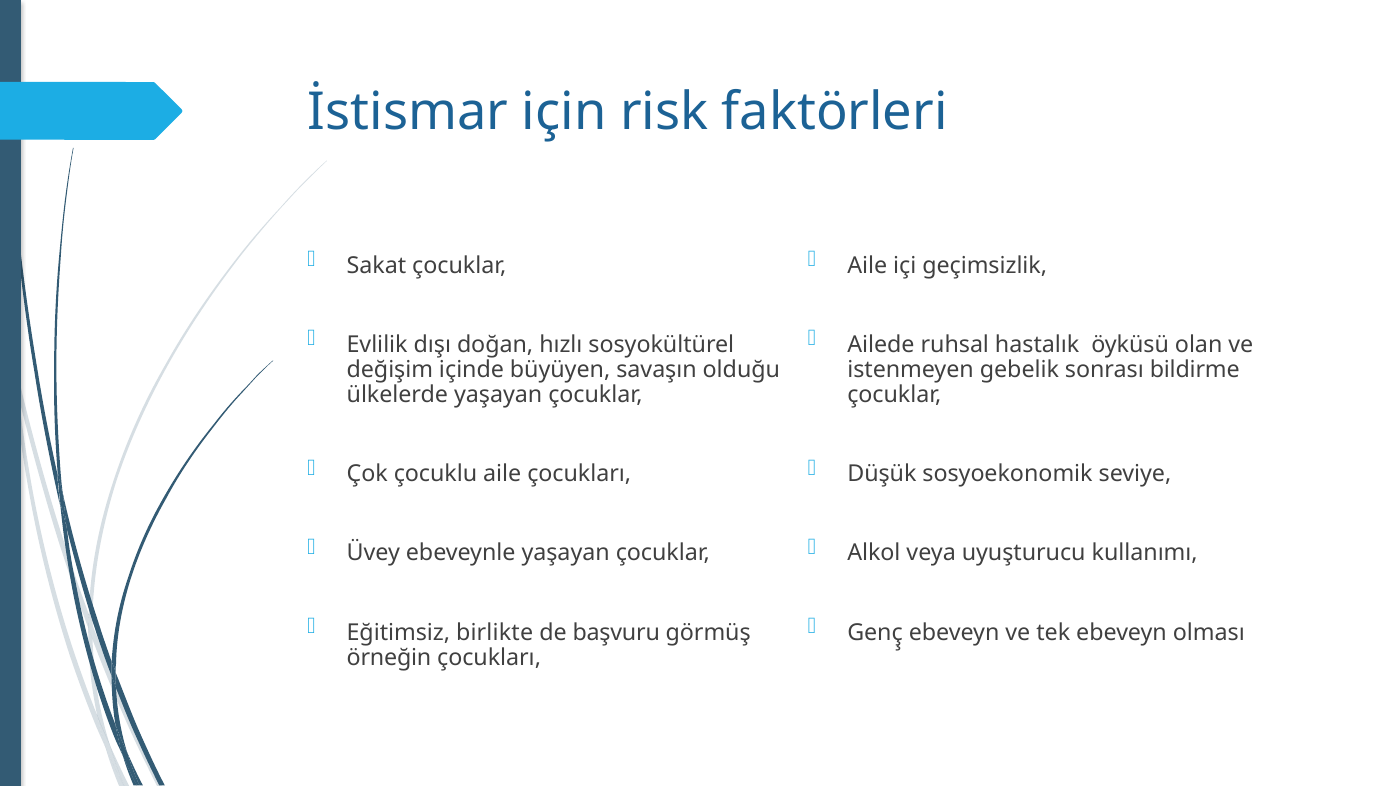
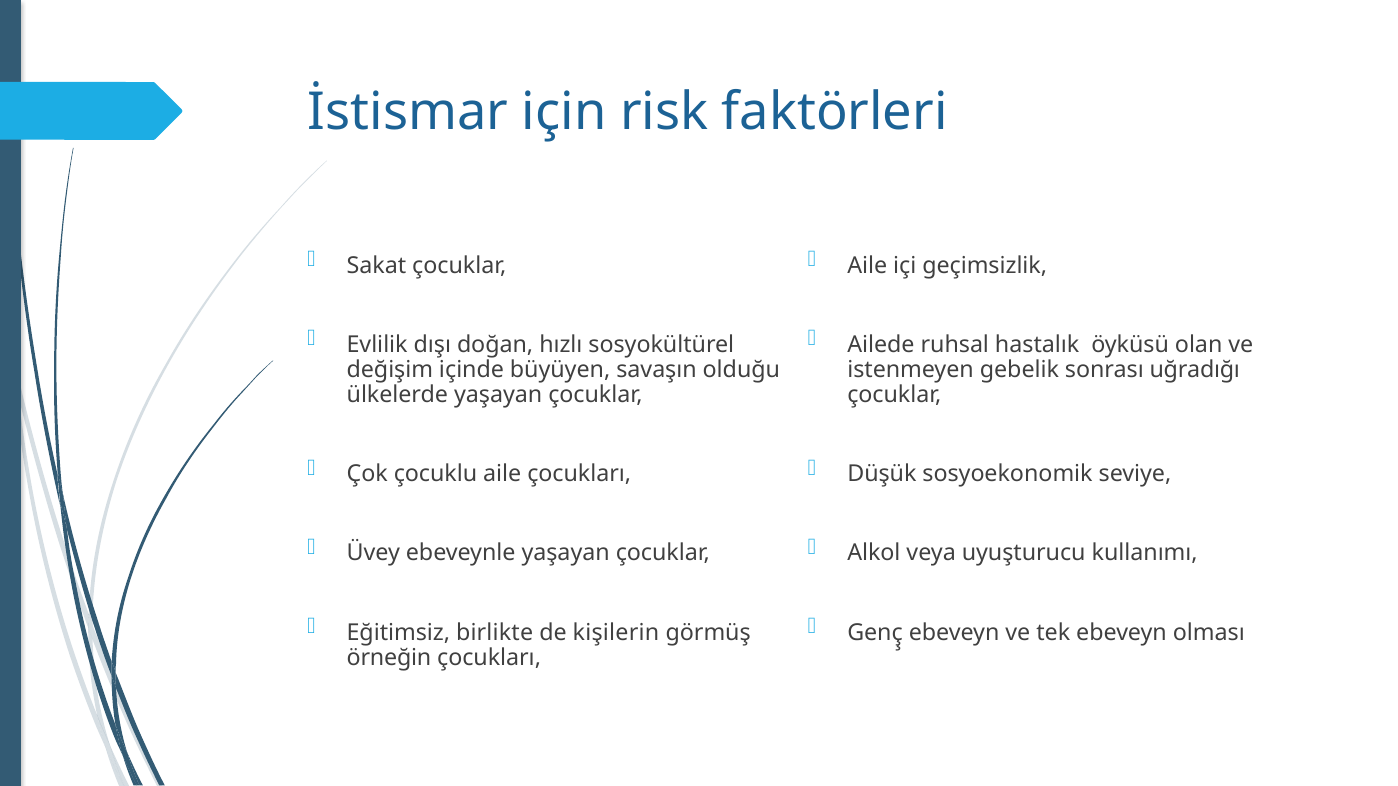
bildirme: bildirme -> uğradığı
başvuru: başvuru -> kişilerin
